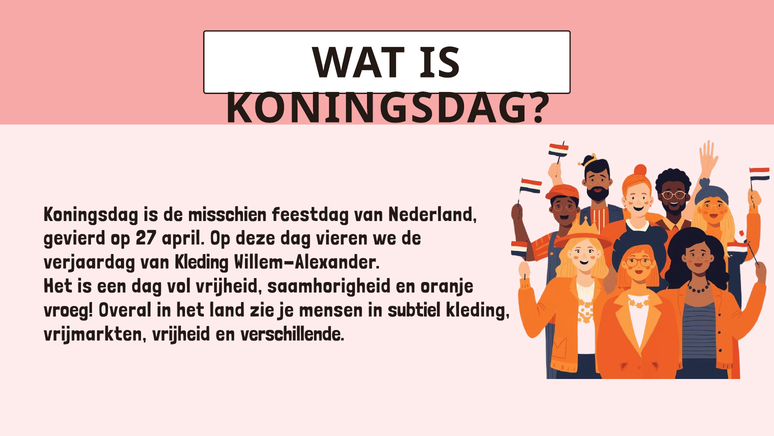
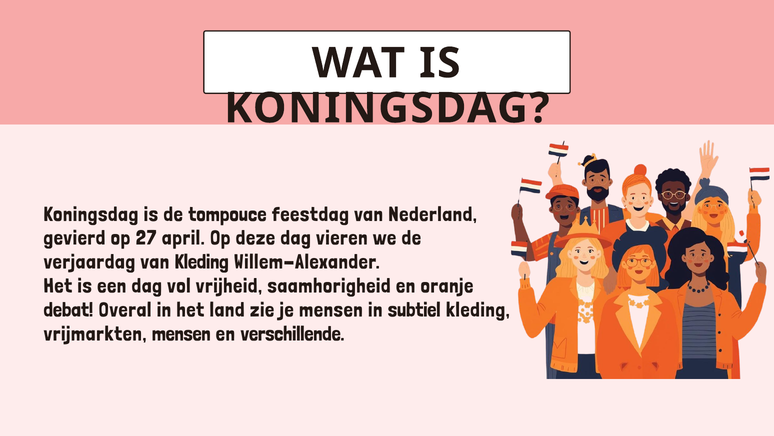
misschien: misschien -> tompouce
vroeg: vroeg -> debat
vrijmarkten vrijheid: vrijheid -> mensen
